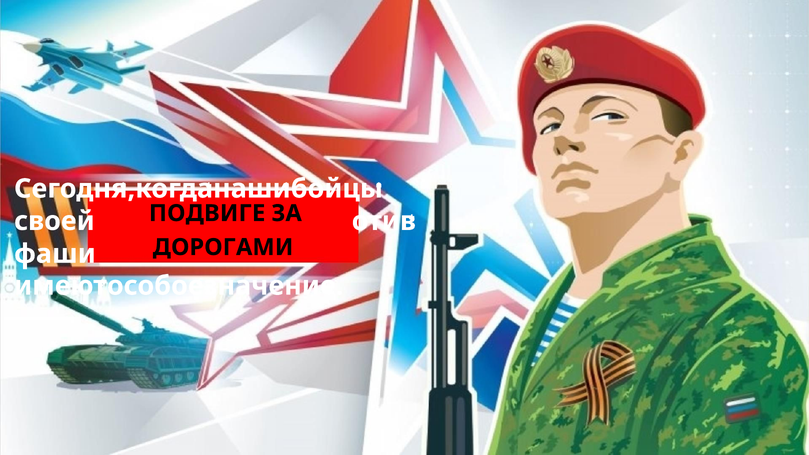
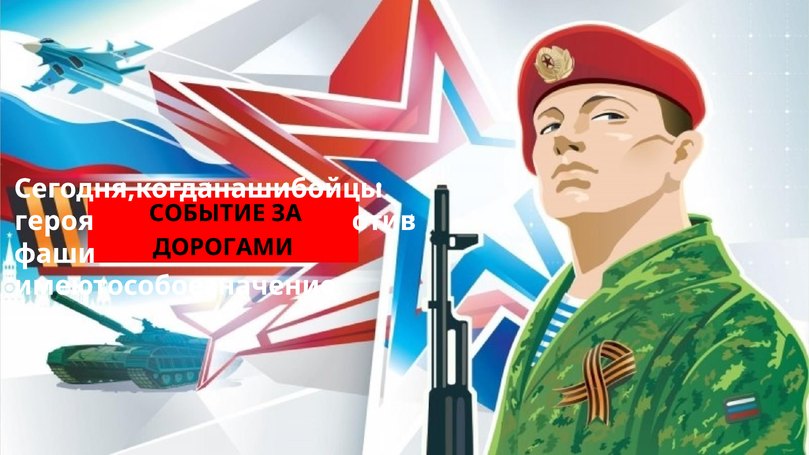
ПОДВИГЕ: ПОДВИГЕ -> СОБЫТИЕ
своей: своей -> героя
